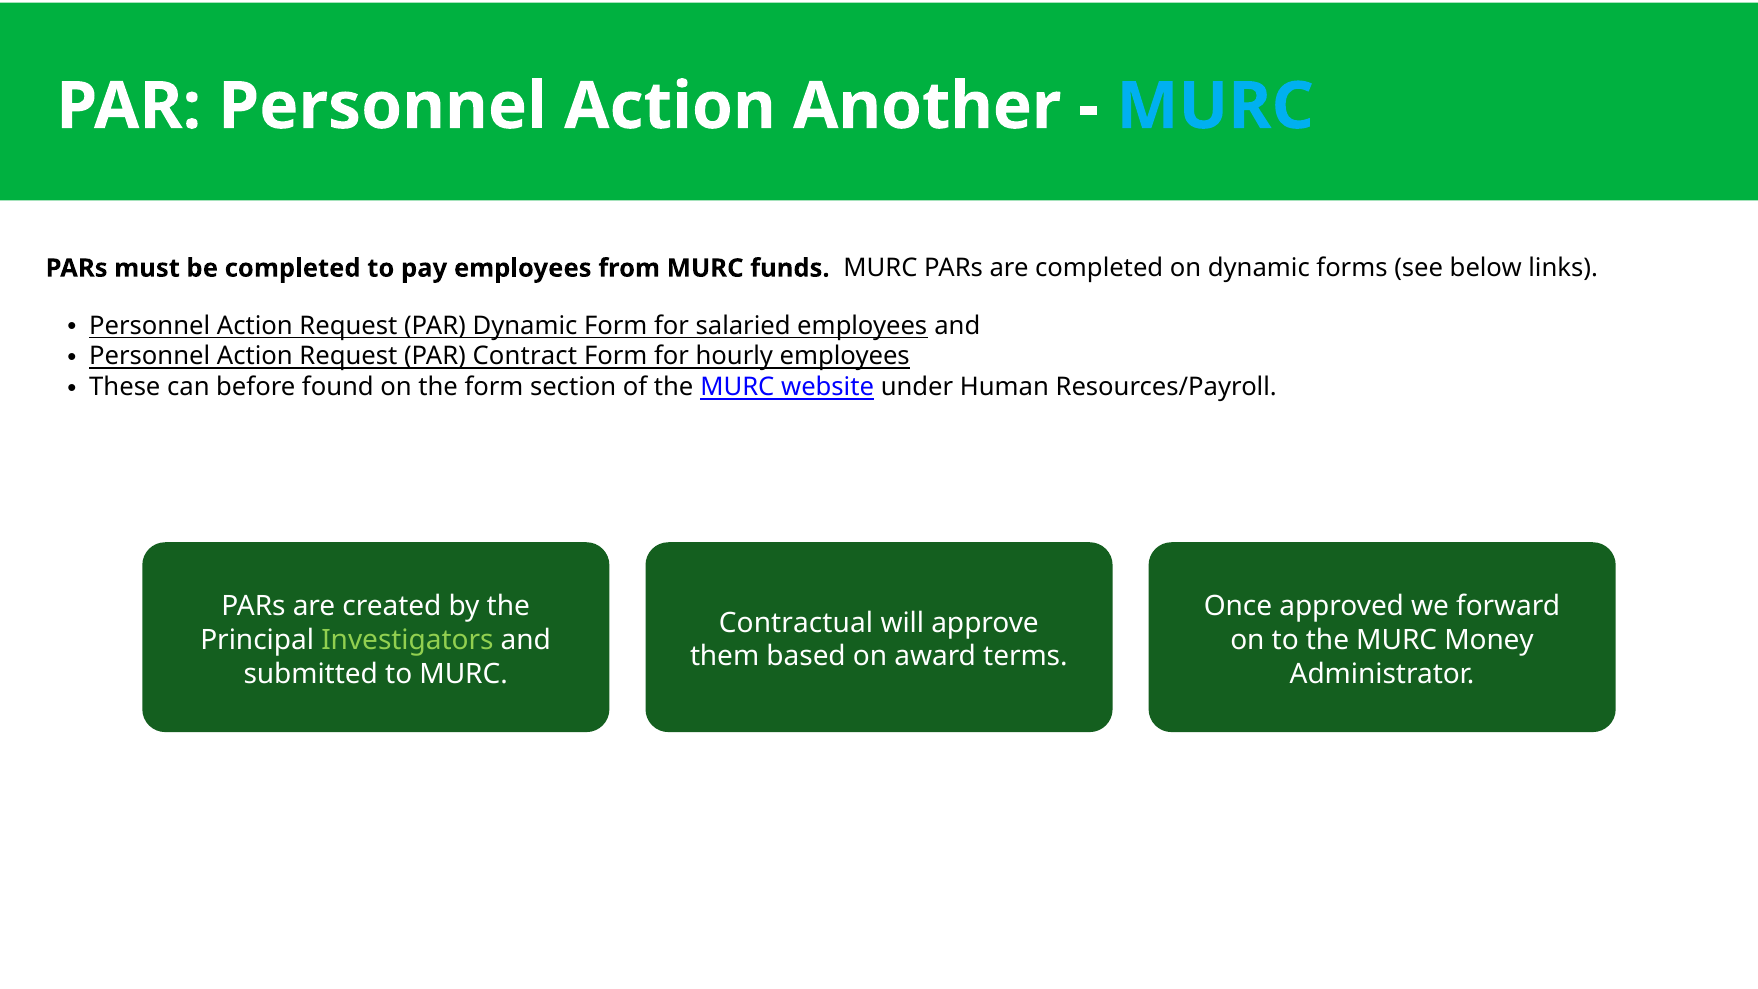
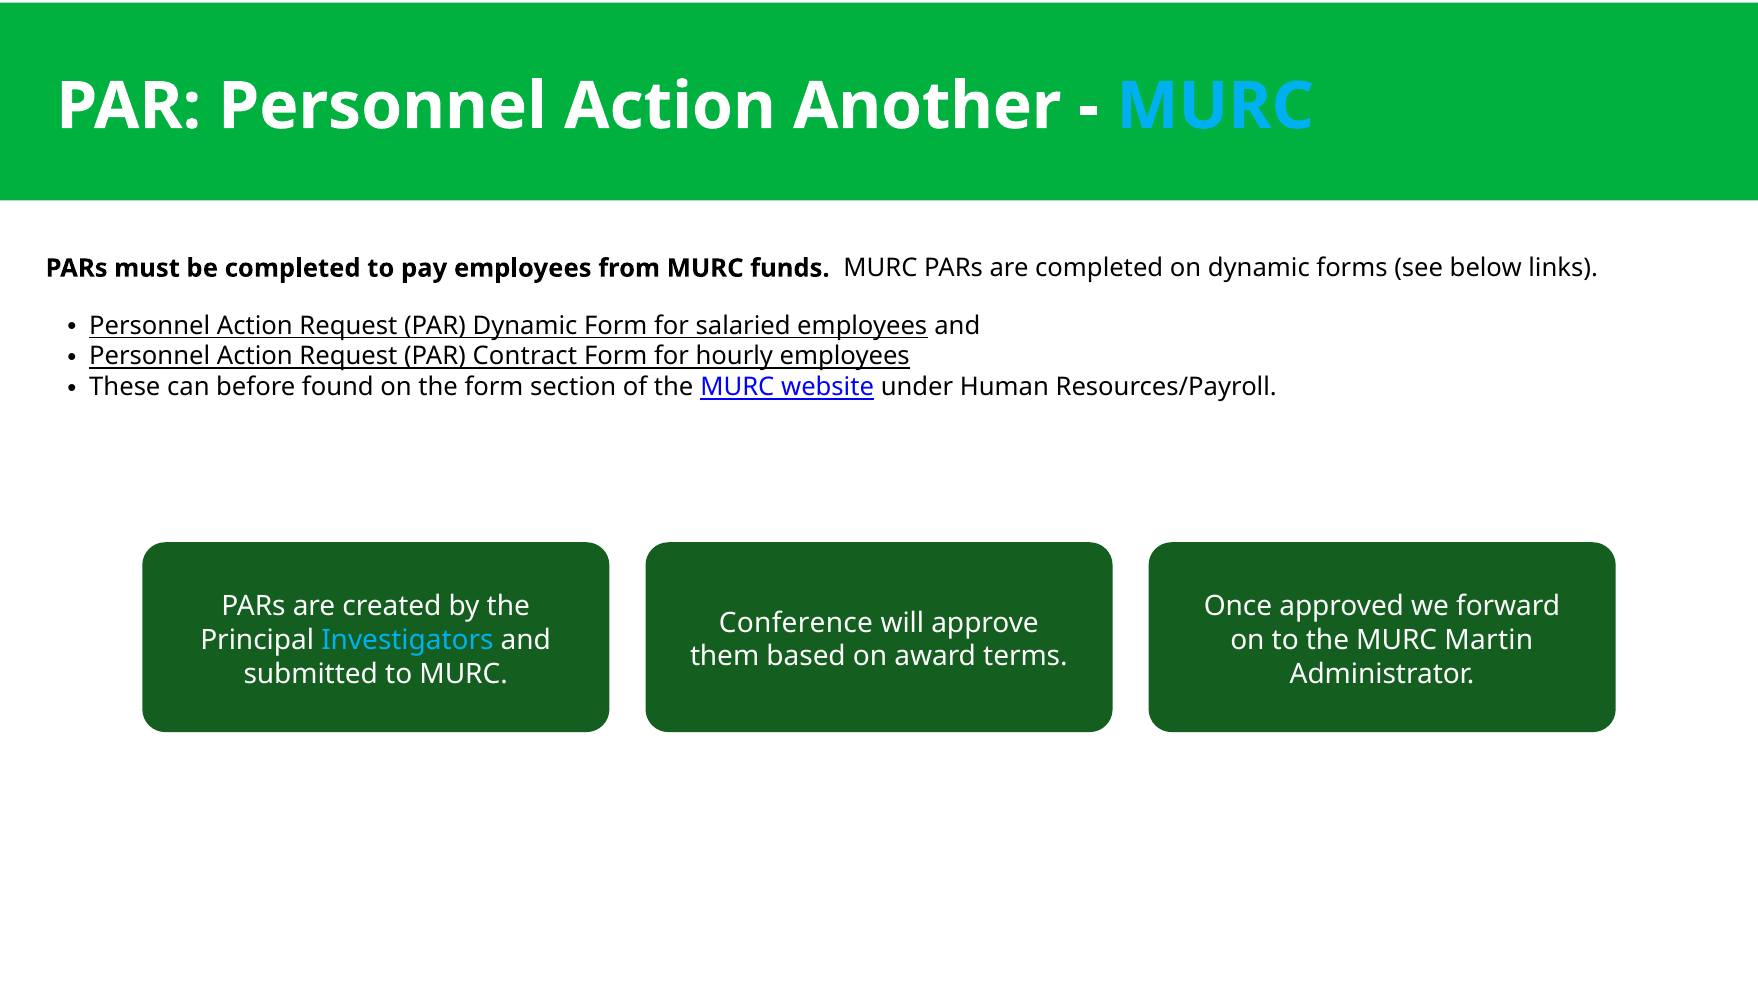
Contractual: Contractual -> Conference
Investigators colour: light green -> light blue
Money: Money -> Martin
